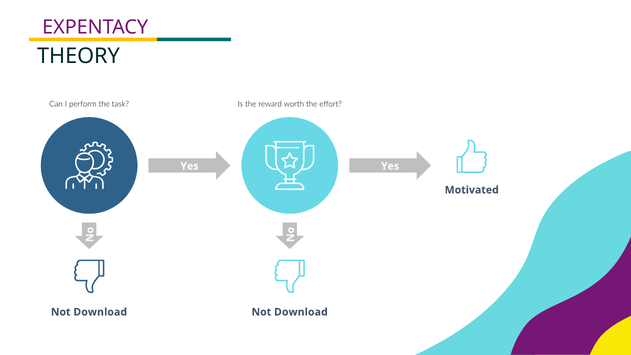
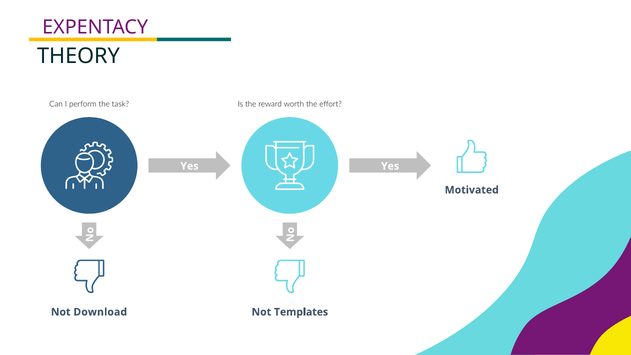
Download at (301, 312): Download -> Templates
